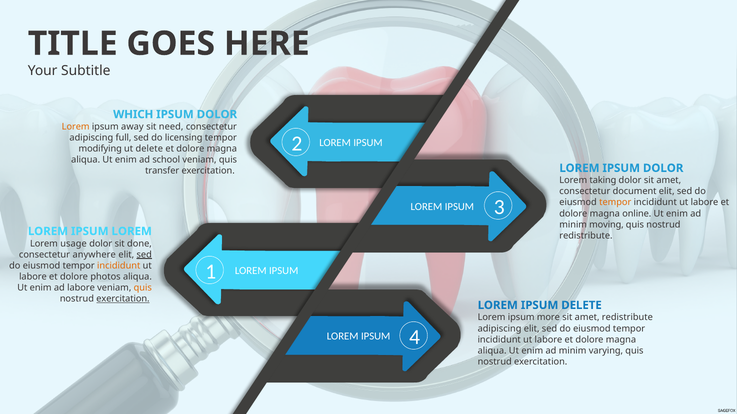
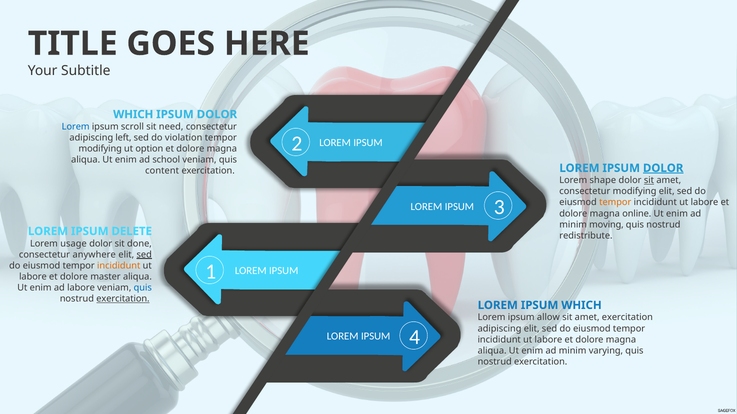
Lorem at (76, 127) colour: orange -> blue
away: away -> scroll
full: full -> left
licensing: licensing -> violation
ut delete: delete -> option
DOLOR at (663, 168) underline: none -> present
transfer: transfer -> content
taking: taking -> shape
sit at (649, 181) underline: none -> present
consectetur document: document -> modifying
IPSUM LOREM: LOREM -> DELETE
photos: photos -> master
quis at (143, 288) colour: orange -> blue
DELETE at (581, 306): DELETE -> WHICH
more: more -> allow
amet redistribute: redistribute -> exercitation
